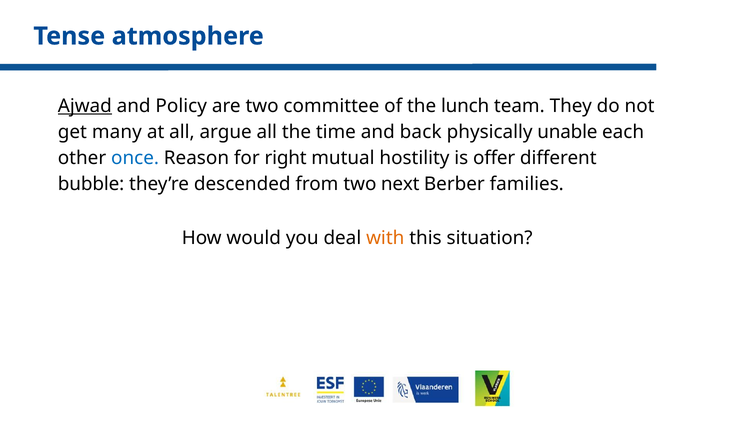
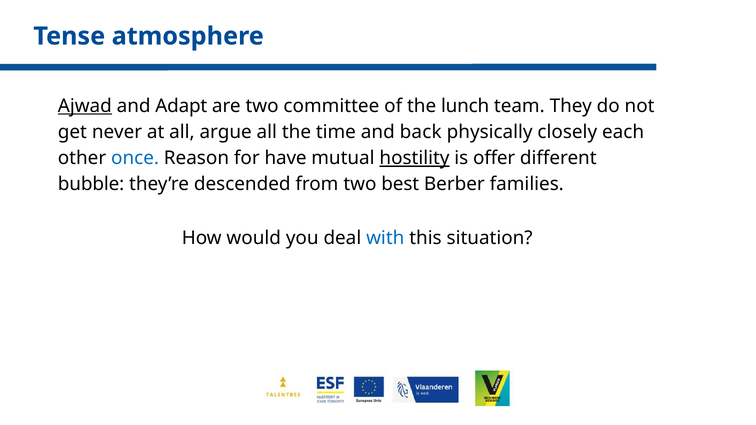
Policy: Policy -> Adapt
many: many -> never
unable: unable -> closely
right: right -> have
hostility underline: none -> present
next: next -> best
with colour: orange -> blue
